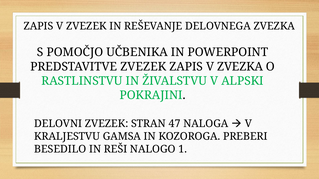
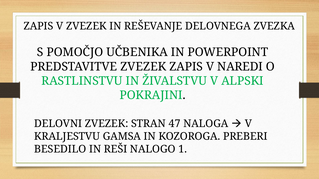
V ZVEZKA: ZVEZKA -> NAREDI
